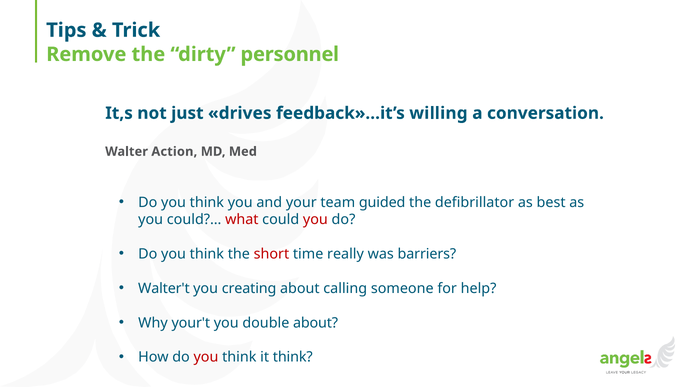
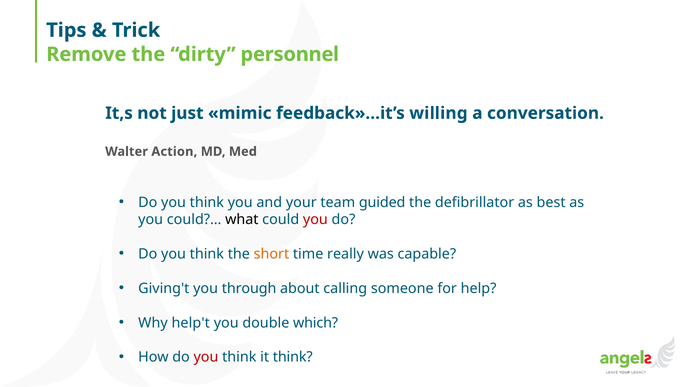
drives: drives -> mimic
what colour: red -> black
short colour: red -> orange
barriers: barriers -> capable
Walter't: Walter't -> Giving't
creating: creating -> through
your't: your't -> help't
double about: about -> which
